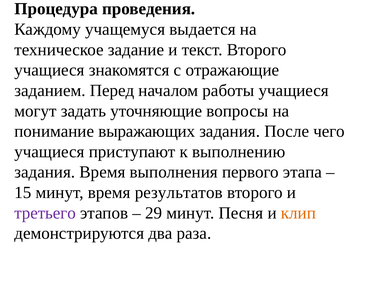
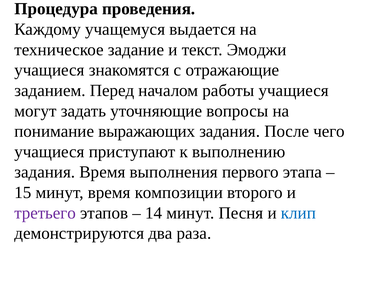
текст Второго: Второго -> Эмоджи
результатов: результатов -> композиции
29: 29 -> 14
клип colour: orange -> blue
